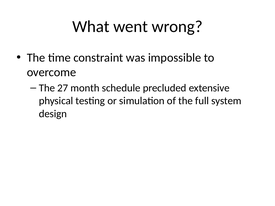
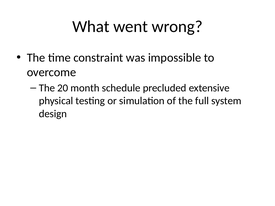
27: 27 -> 20
